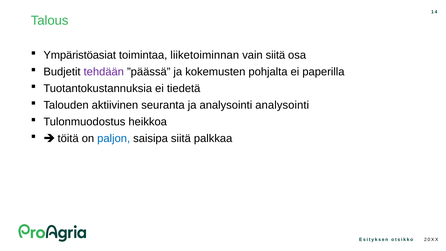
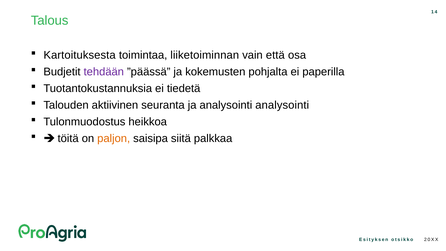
Ympäristöasiat: Ympäristöasiat -> Kartoituksesta
vain siitä: siitä -> että
paljon colour: blue -> orange
